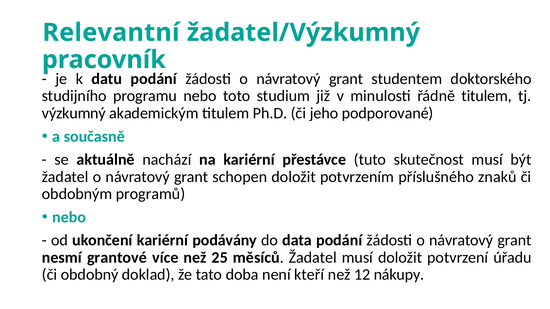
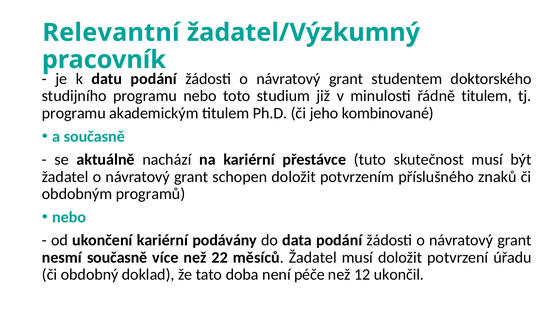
výzkumný at (74, 113): výzkumný -> programu
podporované: podporované -> kombinované
nesmí grantové: grantové -> současně
25: 25 -> 22
kteří: kteří -> péče
nákupy: nákupy -> ukončil
